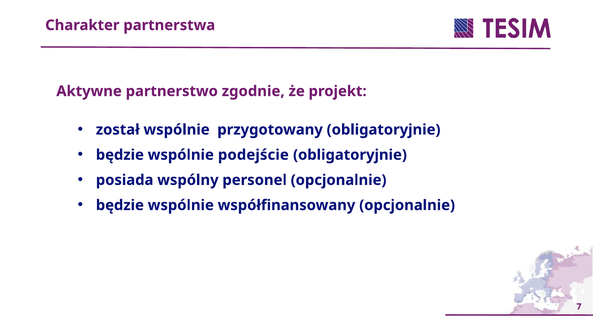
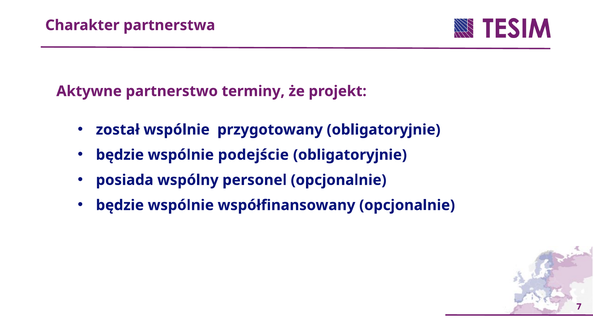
zgodnie: zgodnie -> terminy
